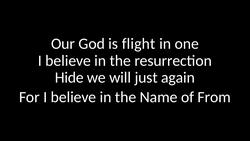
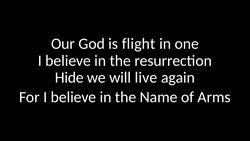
just: just -> live
From: From -> Arms
